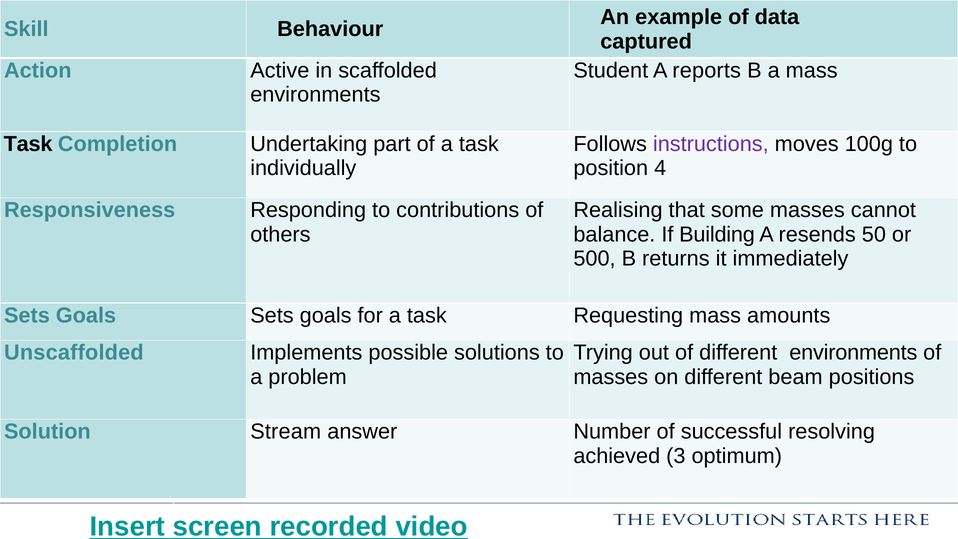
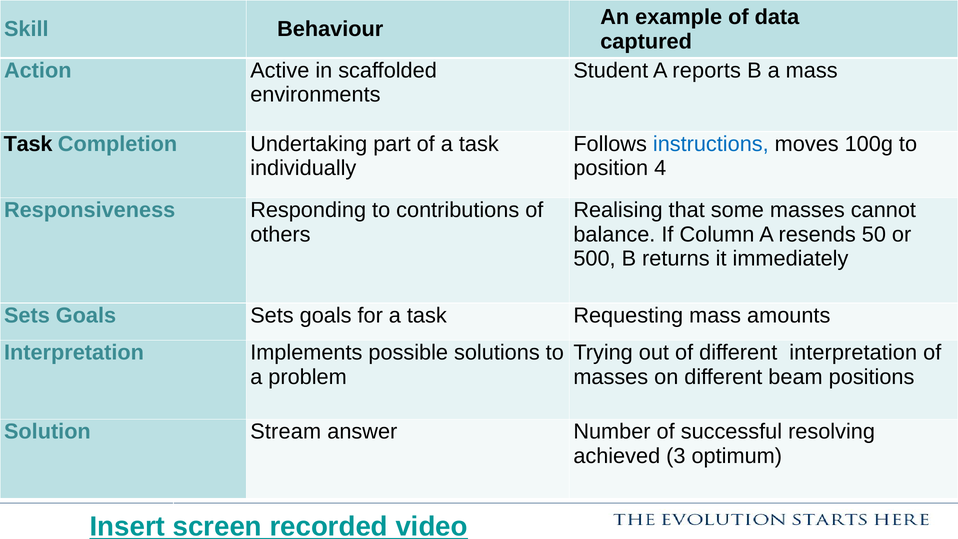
instructions colour: purple -> blue
Building: Building -> Column
Unscaffolded at (74, 353): Unscaffolded -> Interpretation
different environments: environments -> interpretation
